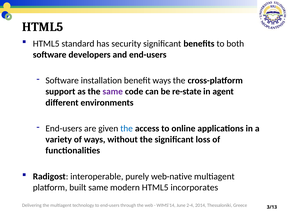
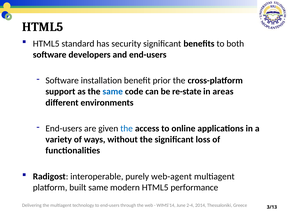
benefit ways: ways -> prior
same at (113, 92) colour: purple -> blue
agent: agent -> areas
web-native: web-native -> web-agent
incorporates: incorporates -> performance
